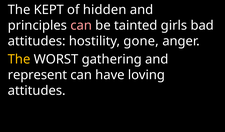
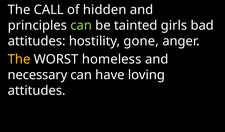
KEPT: KEPT -> CALL
can at (81, 25) colour: pink -> light green
gathering: gathering -> homeless
represent: represent -> necessary
